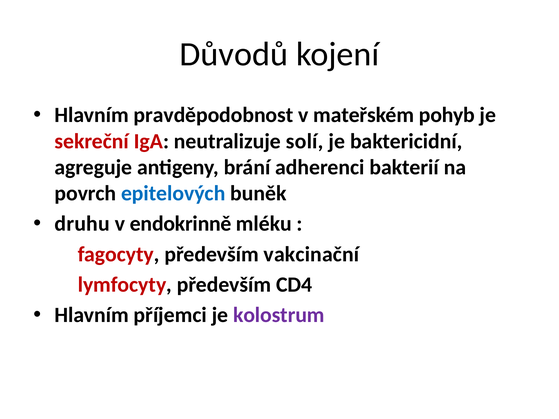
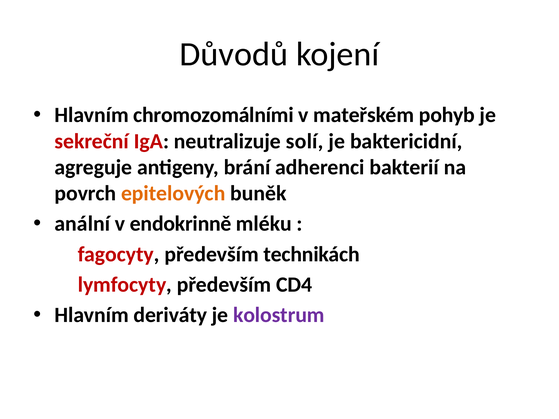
pravděpodobnost: pravděpodobnost -> chromozomálními
epitelových colour: blue -> orange
druhu: druhu -> anální
vakcinační: vakcinační -> technikách
příjemci: příjemci -> deriváty
